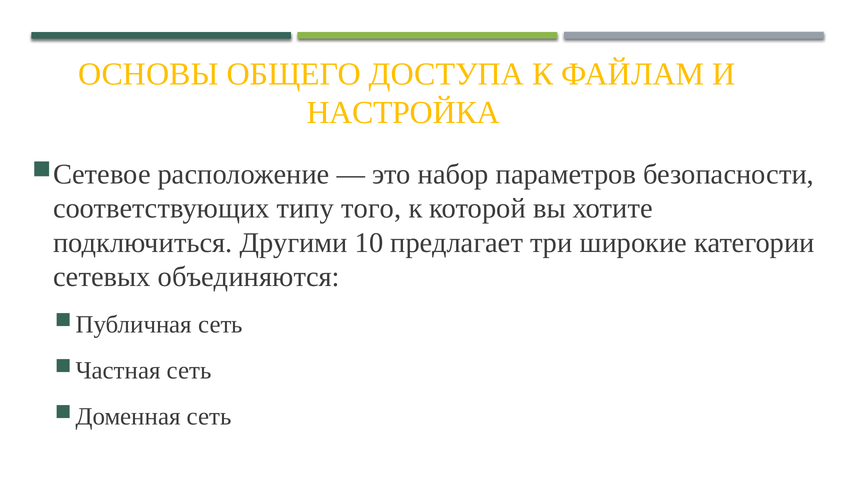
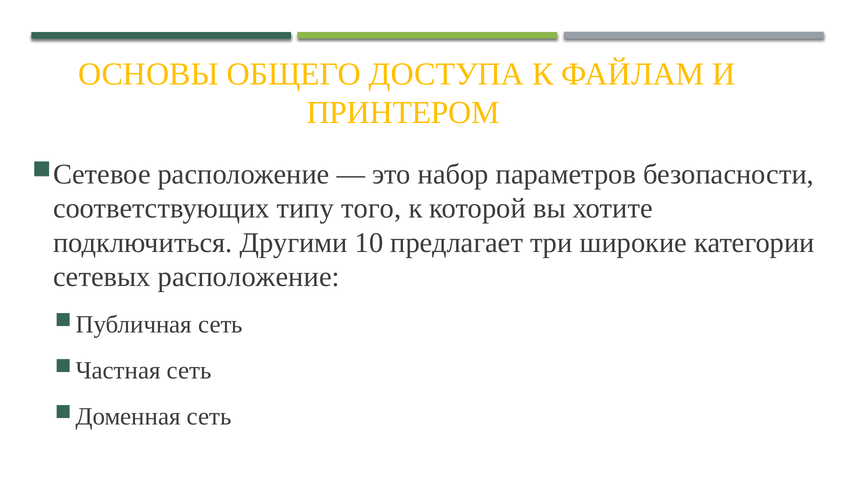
НАСТРОЙКА: НАСТРОЙКА -> ПРИНТЕРОМ
сетевых объединяются: объединяются -> расположение
